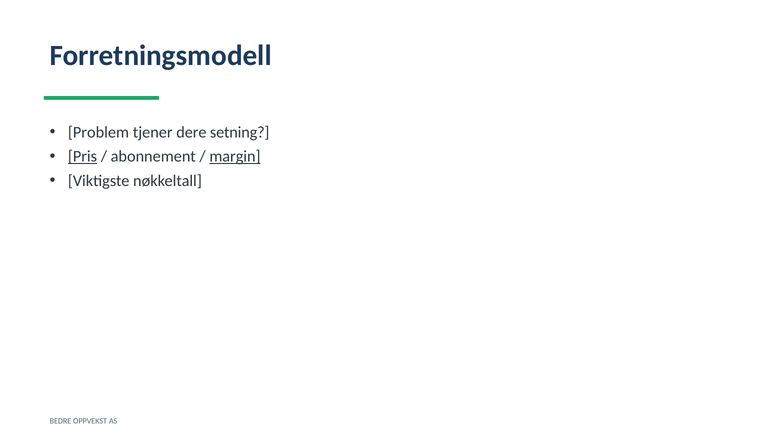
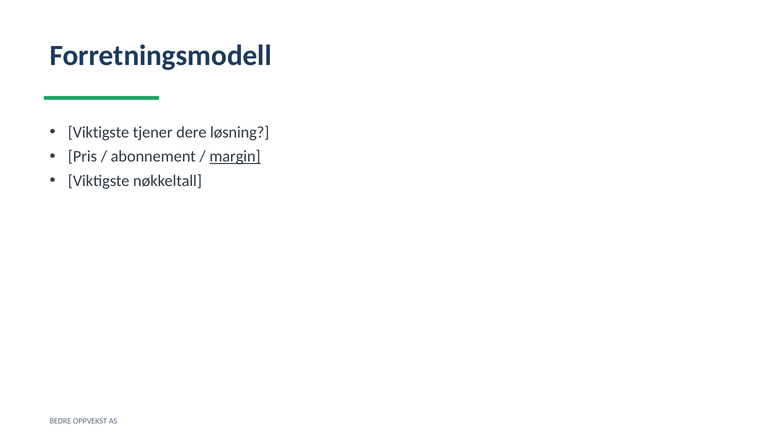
Problem at (98, 132): Problem -> Viktigste
setning: setning -> løsning
Pris underline: present -> none
